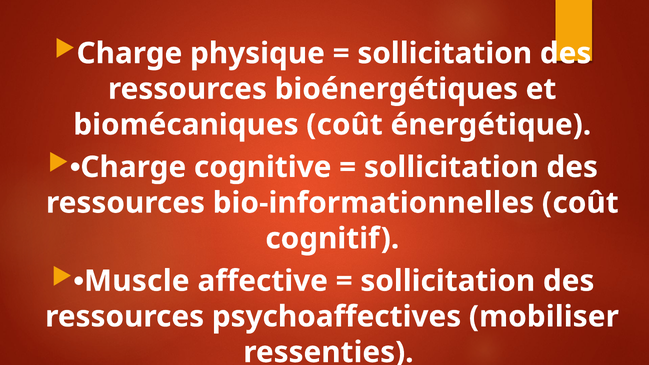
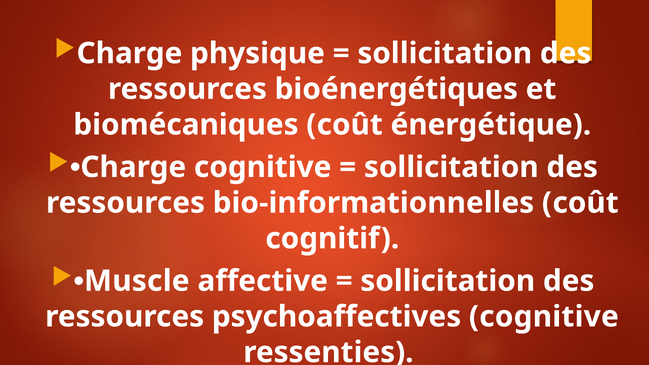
psychoaffectives mobiliser: mobiliser -> cognitive
